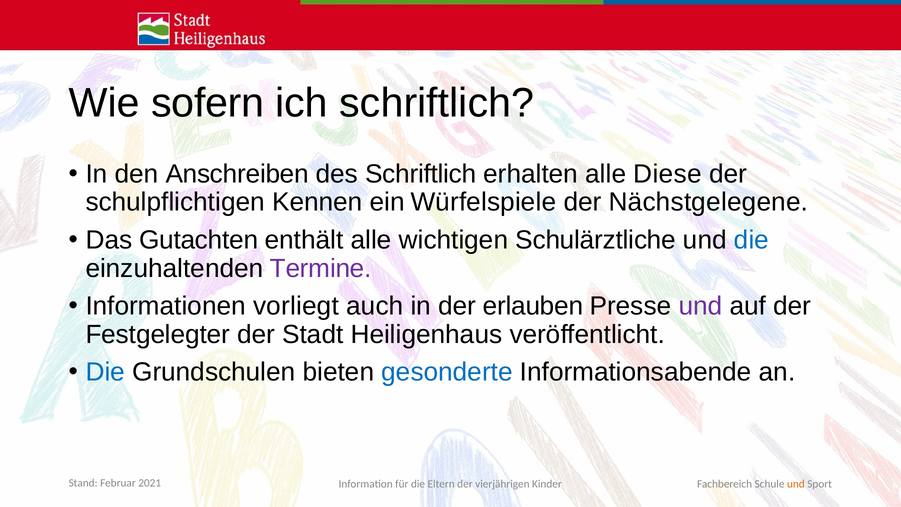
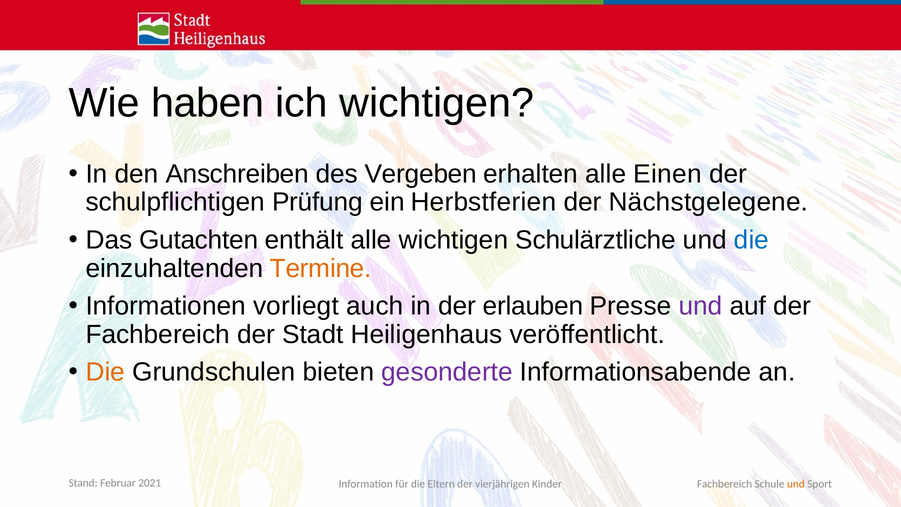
sofern: sofern -> haben
ich schriftlich: schriftlich -> wichtigen
des Schriftlich: Schriftlich -> Vergeben
Diese: Diese -> Einen
Kennen: Kennen -> Prüfung
Würfelspiele: Würfelspiele -> Herbstferien
Termine colour: purple -> orange
Festgelegter at (158, 334): Festgelegter -> Fachbereich
Die at (105, 372) colour: blue -> orange
gesonderte colour: blue -> purple
